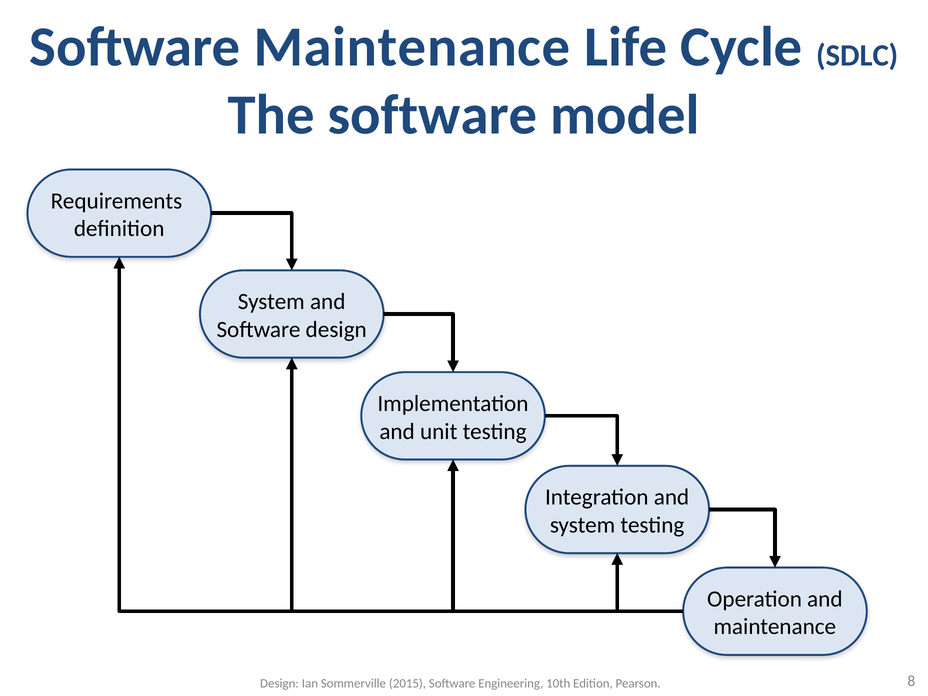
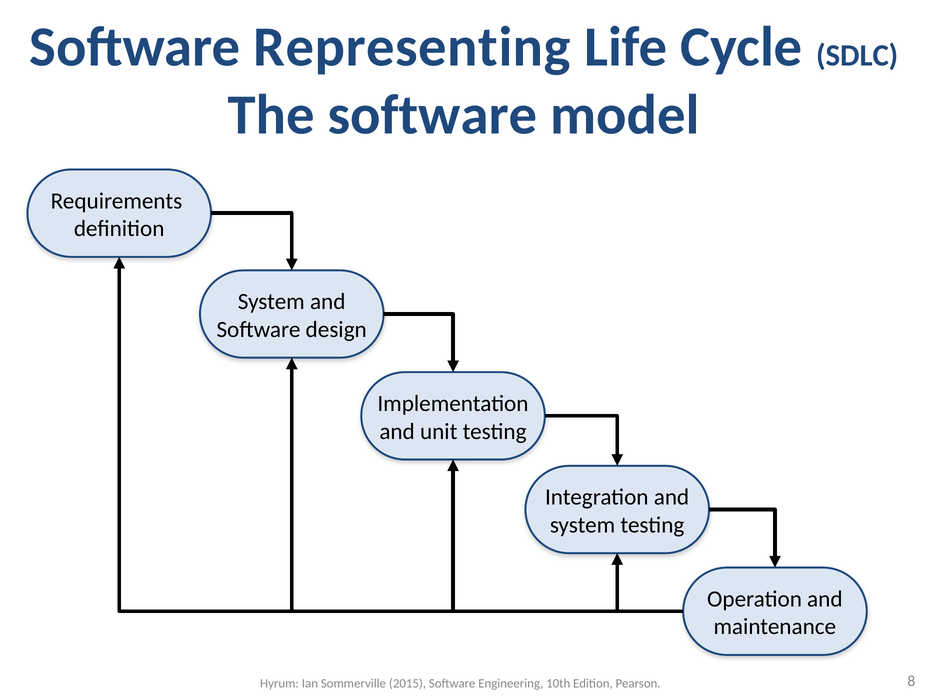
Software Maintenance: Maintenance -> Representing
Design at (280, 684): Design -> Hyrum
